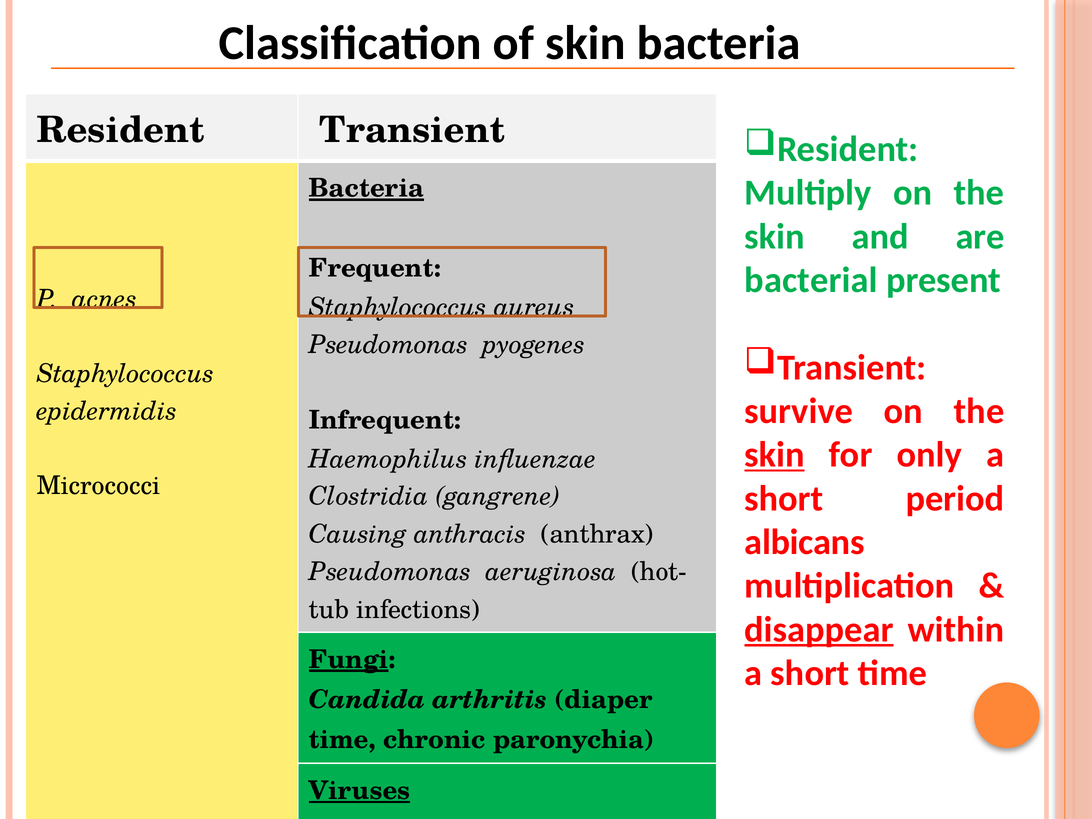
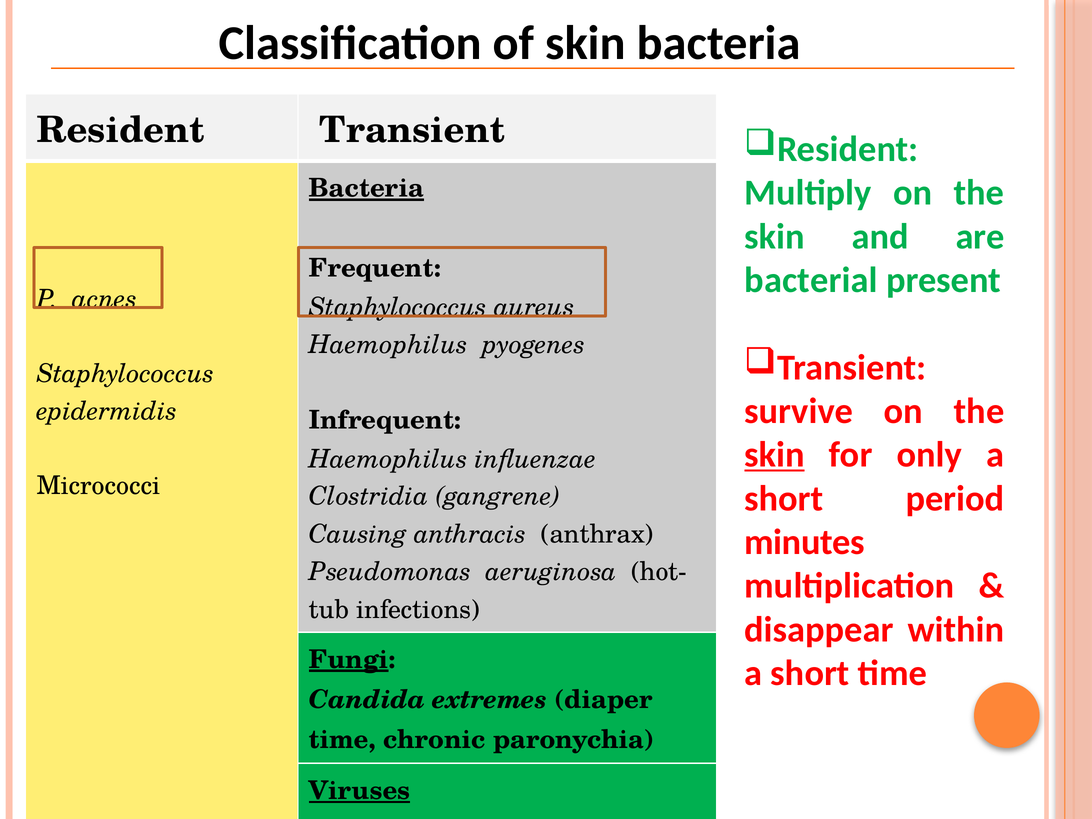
Pseudomonas at (389, 344): Pseudomonas -> Haemophilus
albicans: albicans -> minutes
disappear underline: present -> none
arthritis: arthritis -> extremes
